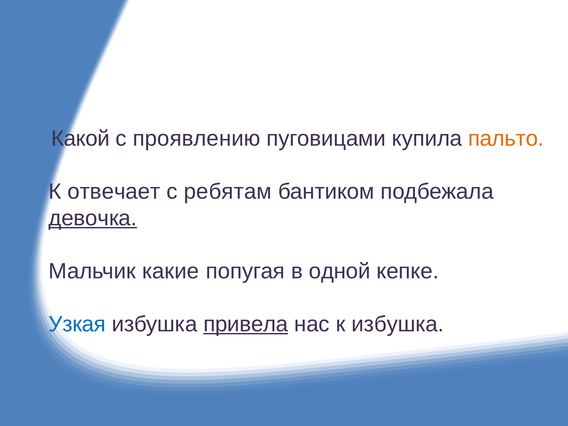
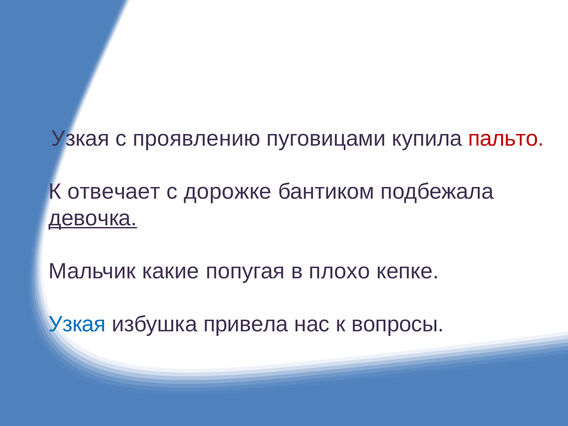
Какой at (81, 138): Какой -> Узкая
пальто colour: orange -> red
ребятам: ребятам -> дорожке
одной: одной -> плохо
привела underline: present -> none
к избушка: избушка -> вопросы
